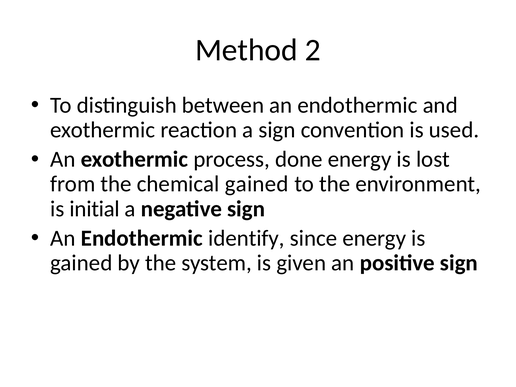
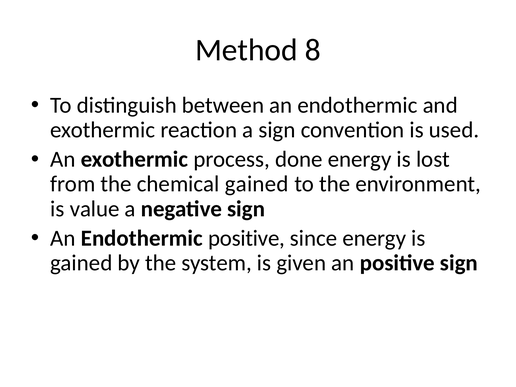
2: 2 -> 8
initial: initial -> value
Endothermic identify: identify -> positive
